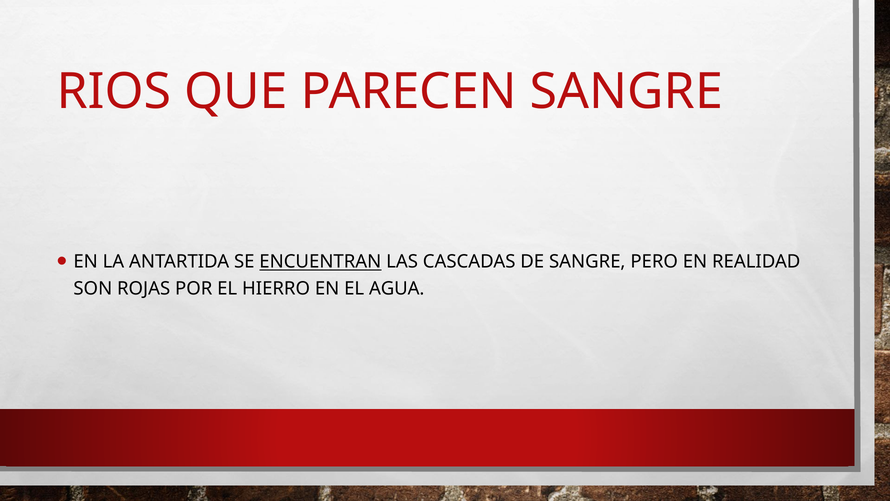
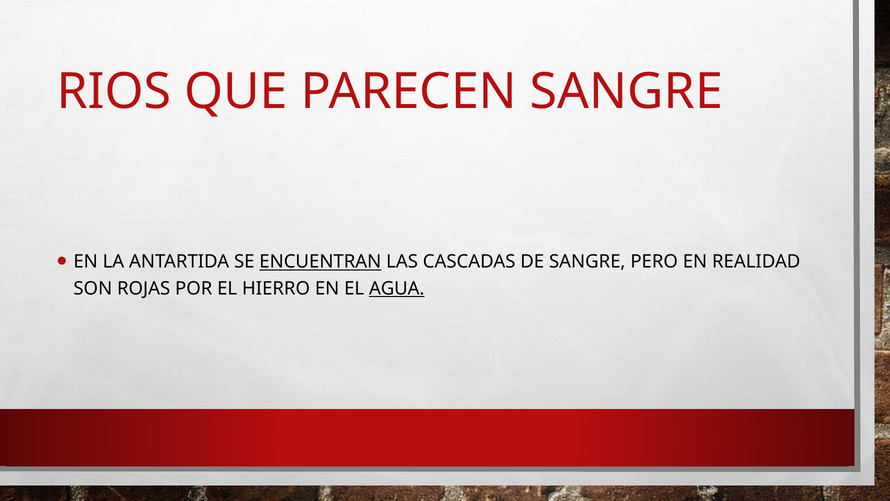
AGUA underline: none -> present
